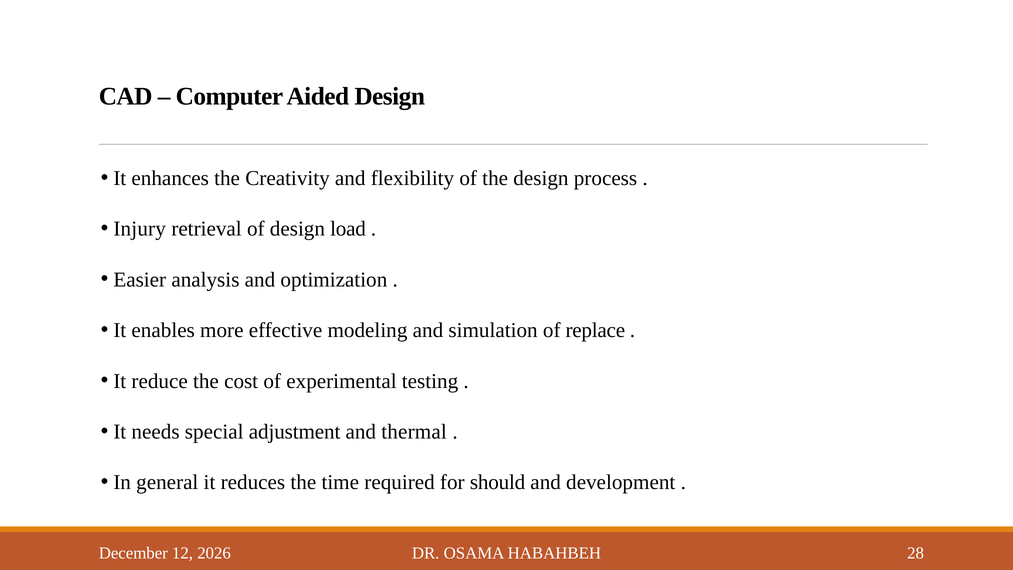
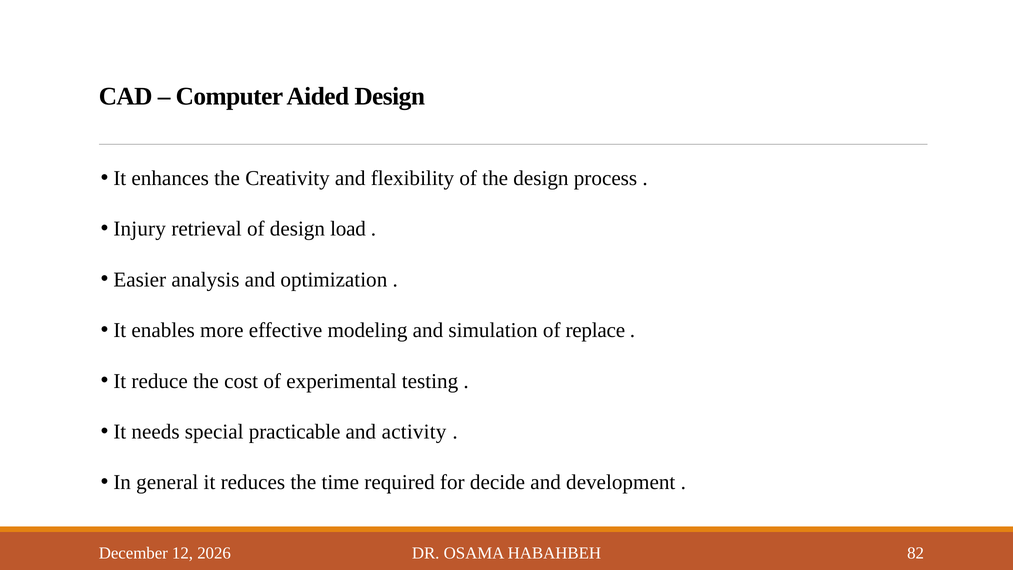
adjustment: adjustment -> practicable
thermal: thermal -> activity
should: should -> decide
28: 28 -> 82
